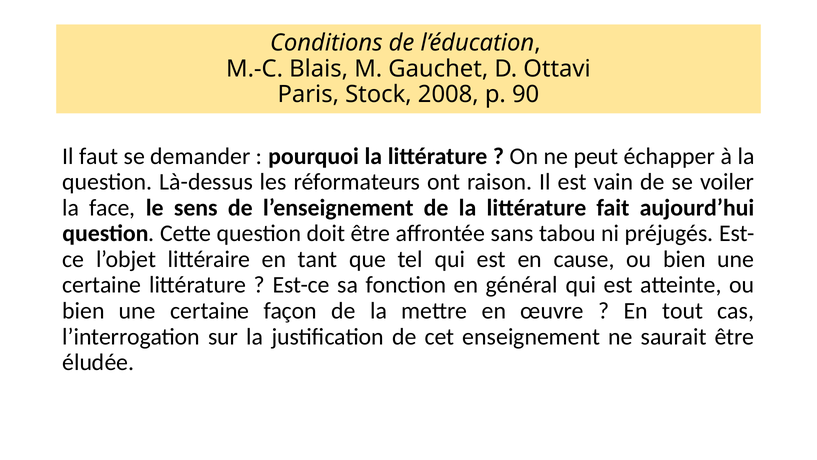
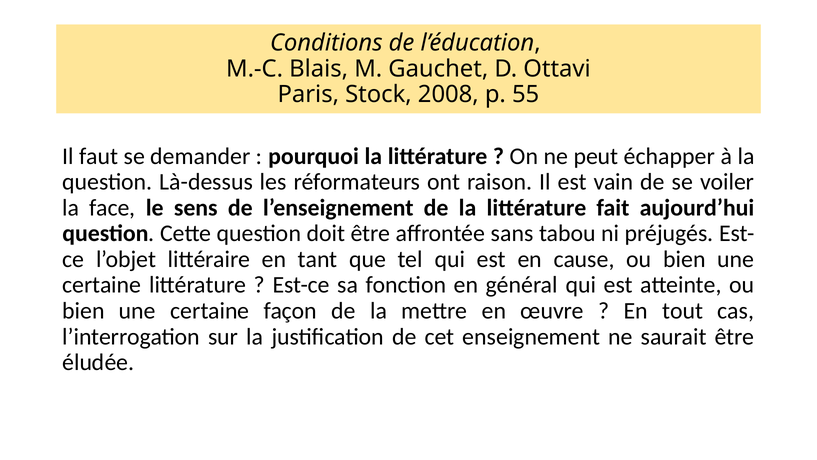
90: 90 -> 55
